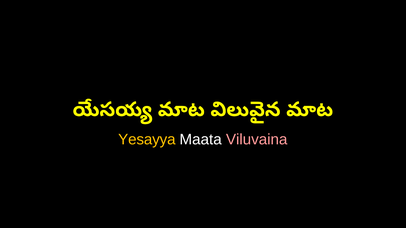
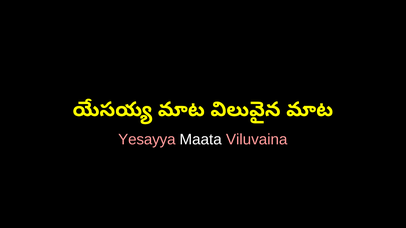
Yesayya colour: yellow -> pink
